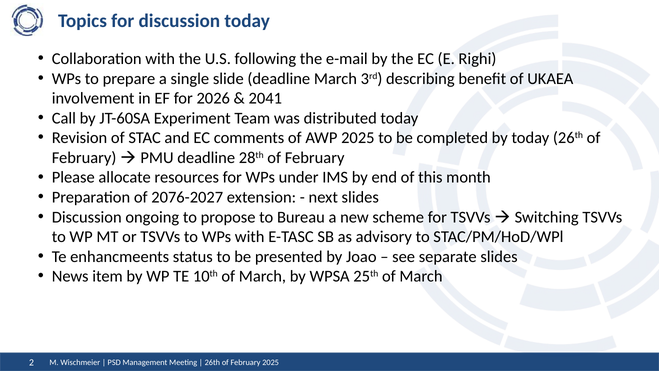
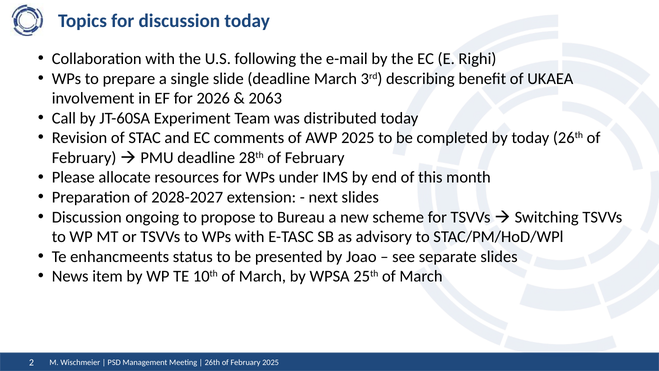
2041: 2041 -> 2063
2076-2027: 2076-2027 -> 2028-2027
